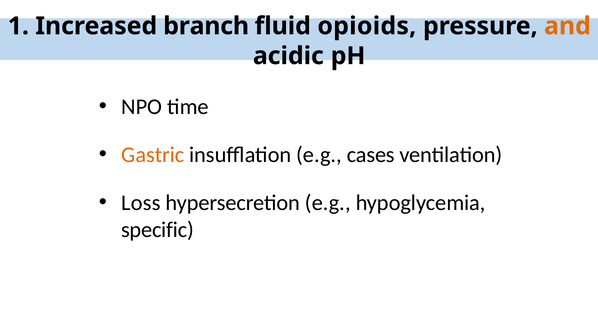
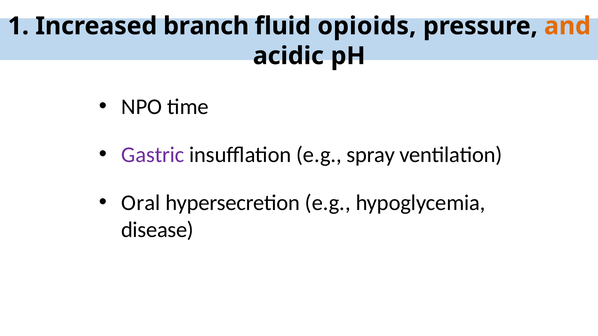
Gastric colour: orange -> purple
cases: cases -> spray
Loss: Loss -> Oral
specific: specific -> disease
